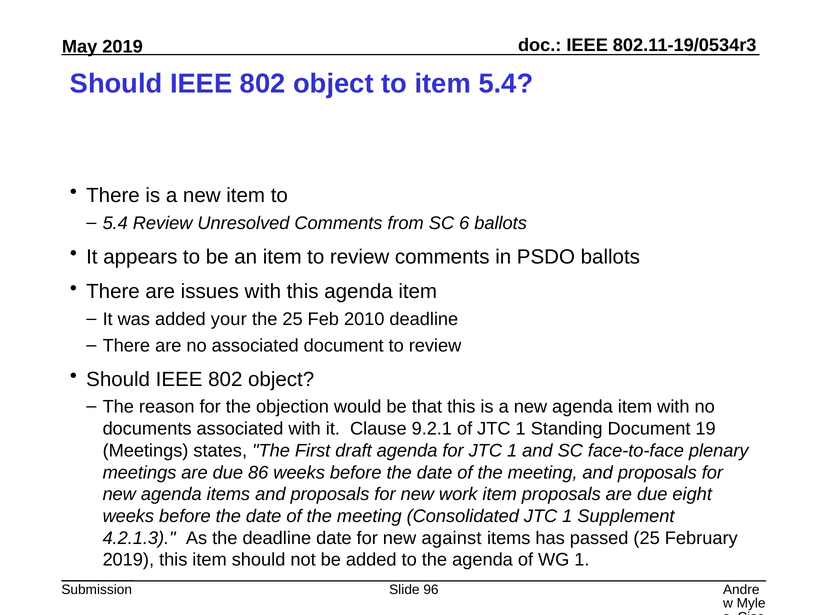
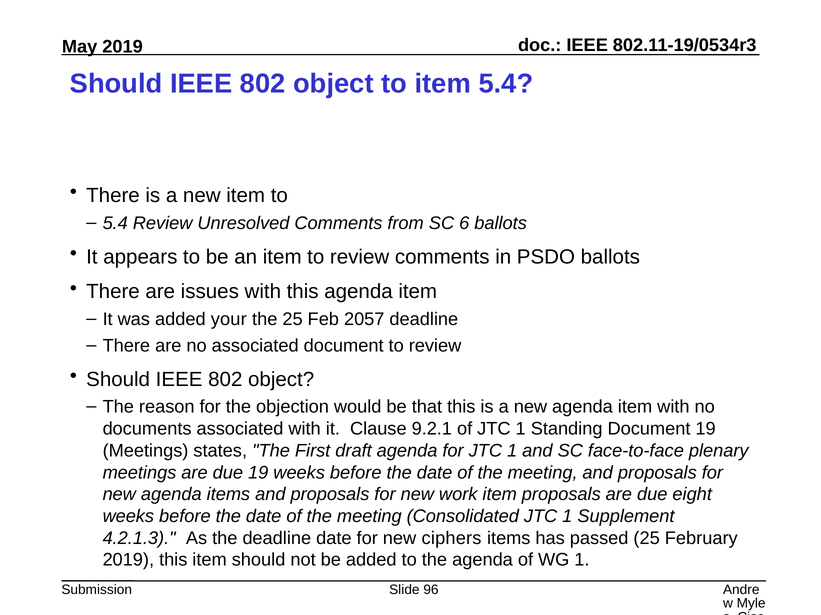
2010: 2010 -> 2057
due 86: 86 -> 19
against: against -> ciphers
